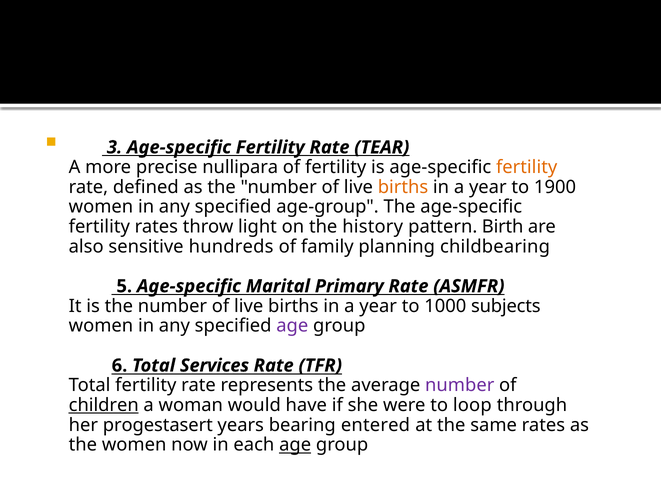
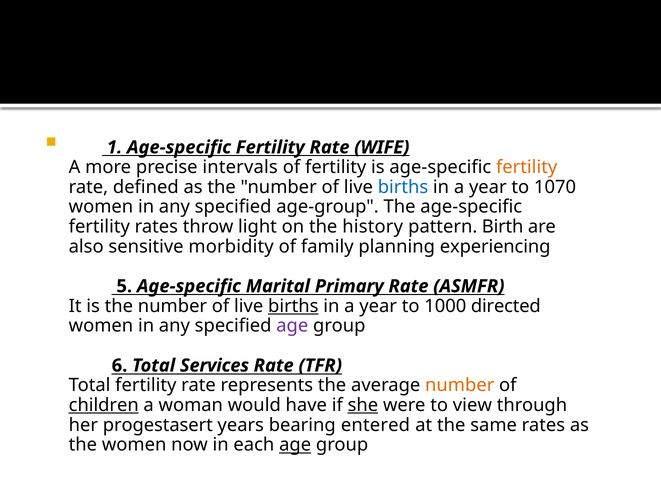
3: 3 -> 1
TEAR: TEAR -> WIFE
nullipara: nullipara -> intervals
births at (403, 187) colour: orange -> blue
1900: 1900 -> 1070
hundreds: hundreds -> morbidity
childbearing: childbearing -> experiencing
births at (293, 306) underline: none -> present
subjects: subjects -> directed
number at (460, 385) colour: purple -> orange
she underline: none -> present
loop: loop -> view
